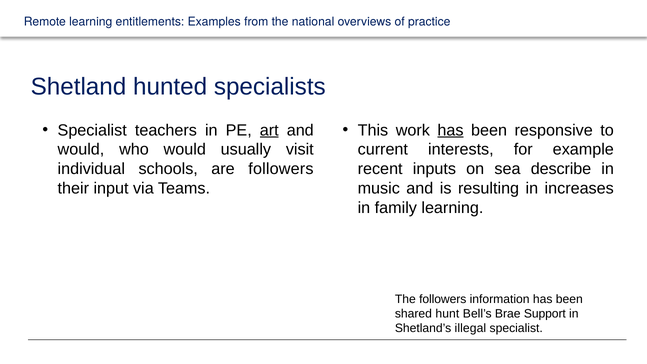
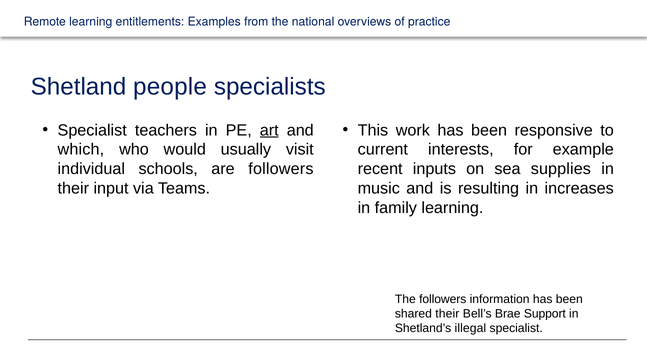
hunted: hunted -> people
has at (451, 130) underline: present -> none
would at (81, 150): would -> which
describe: describe -> supplies
shared hunt: hunt -> their
